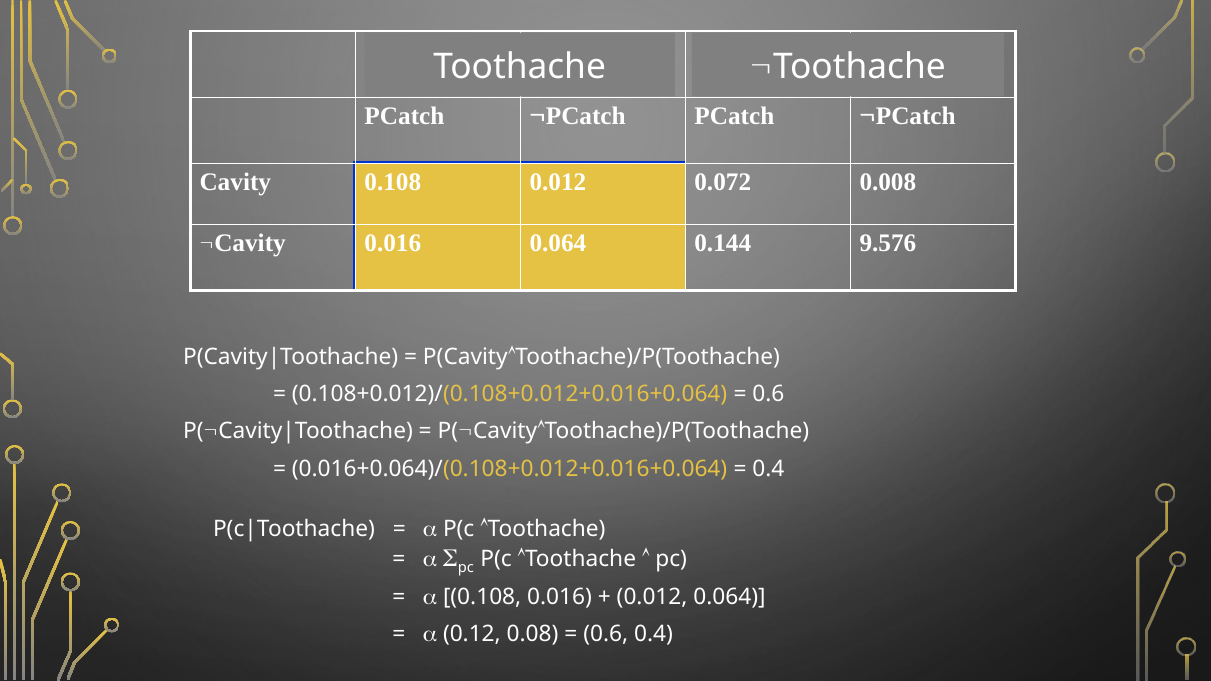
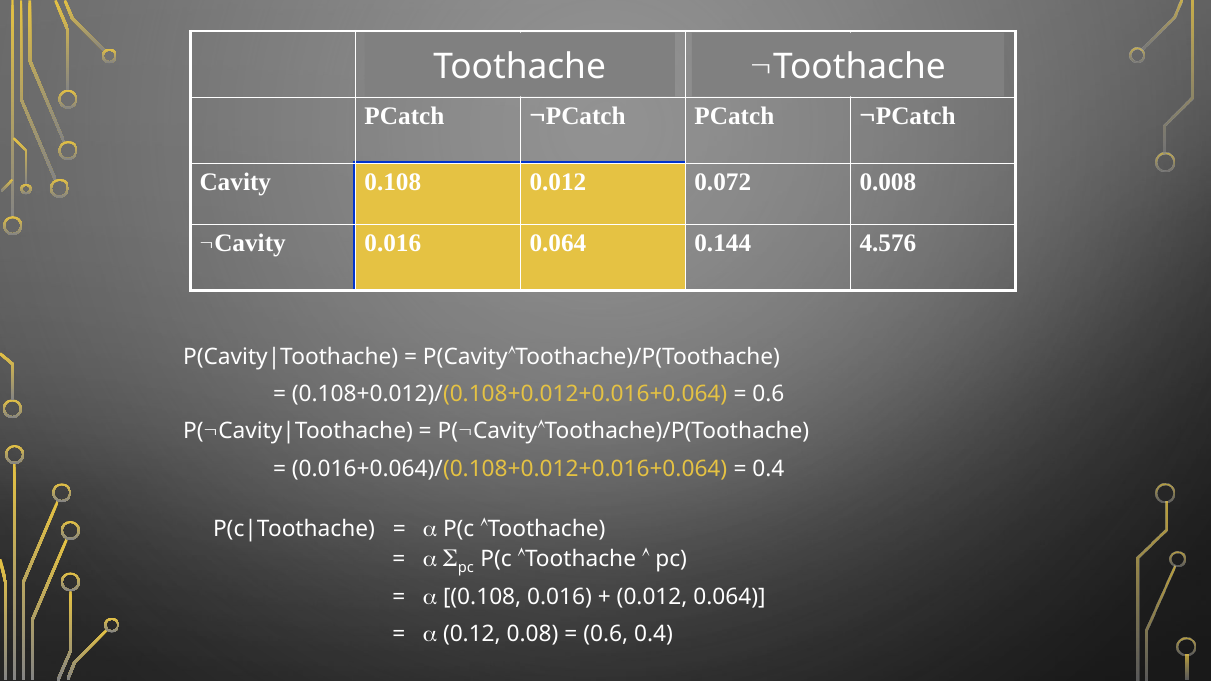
9.576: 9.576 -> 4.576
